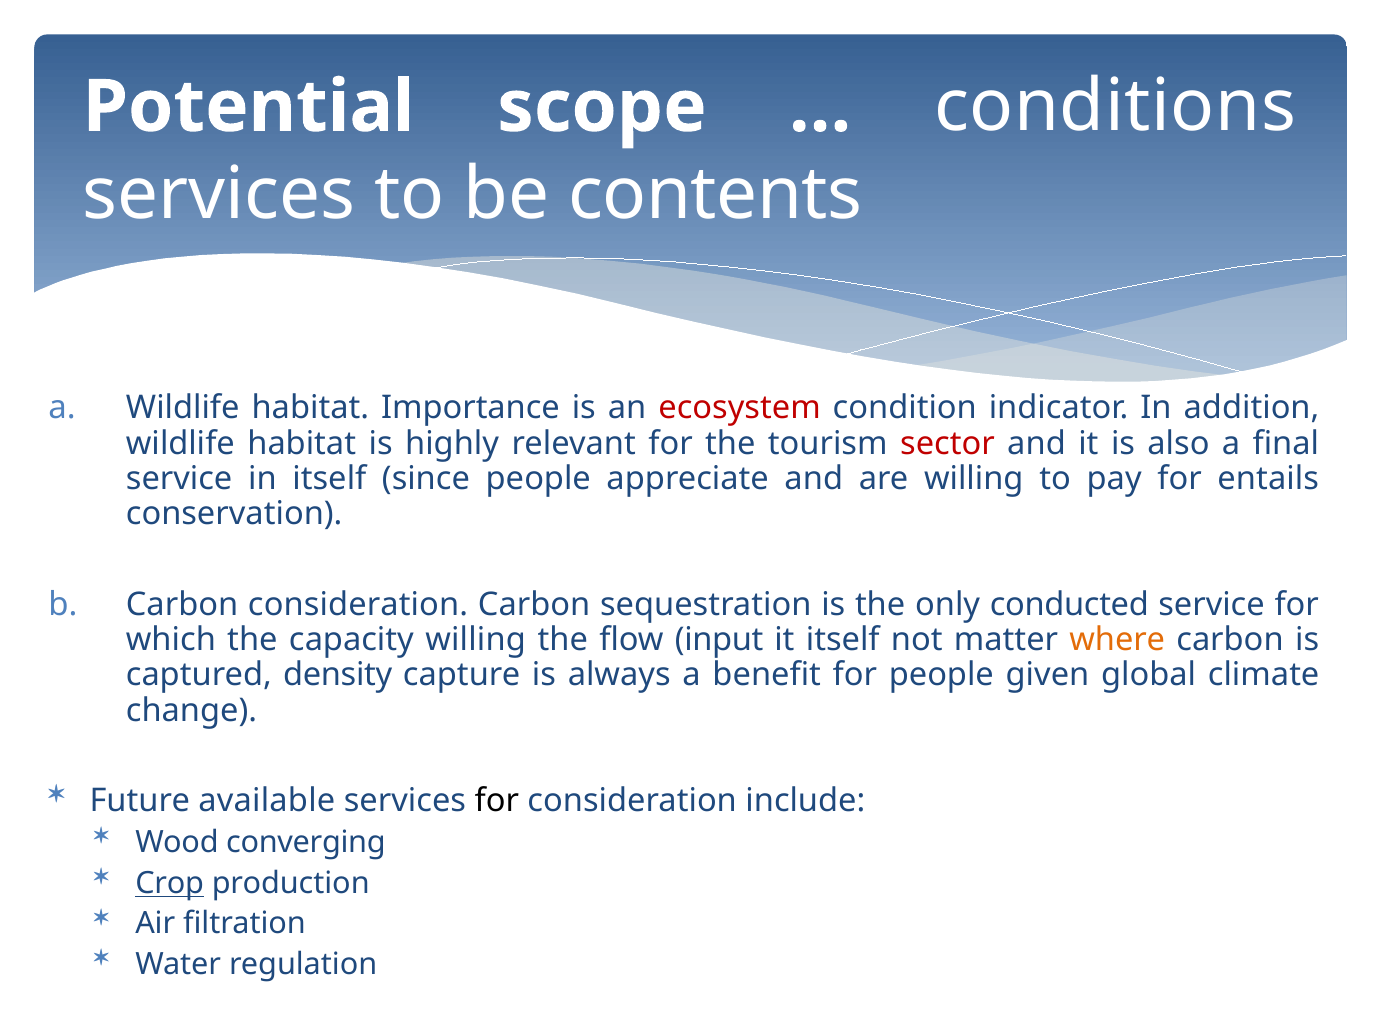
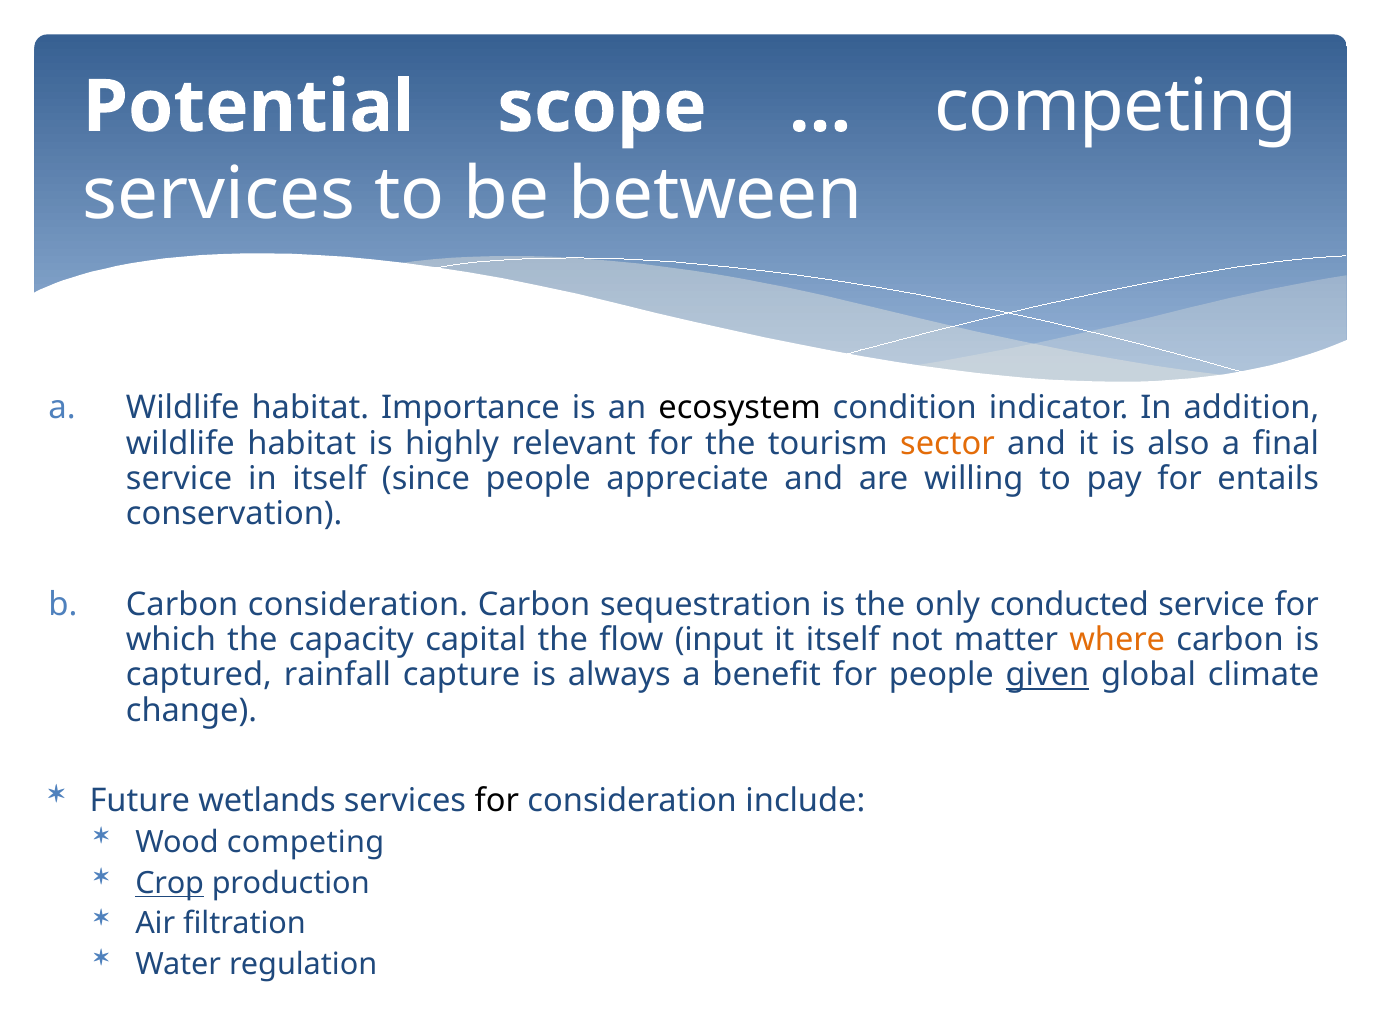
conditions at (1115, 107): conditions -> competing
contents: contents -> between
ecosystem colour: red -> black
sector colour: red -> orange
capacity willing: willing -> capital
density: density -> rainfall
given underline: none -> present
available: available -> wetlands
Wood converging: converging -> competing
